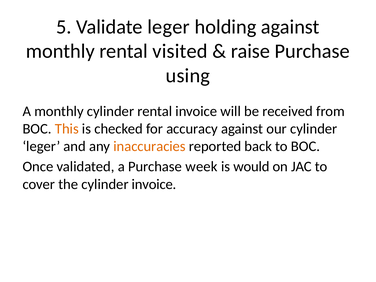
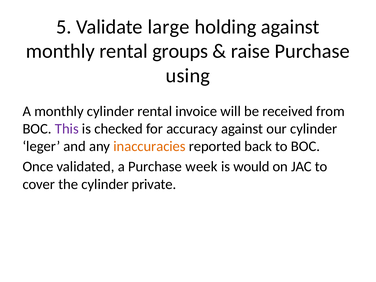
Validate leger: leger -> large
visited: visited -> groups
This colour: orange -> purple
cylinder invoice: invoice -> private
